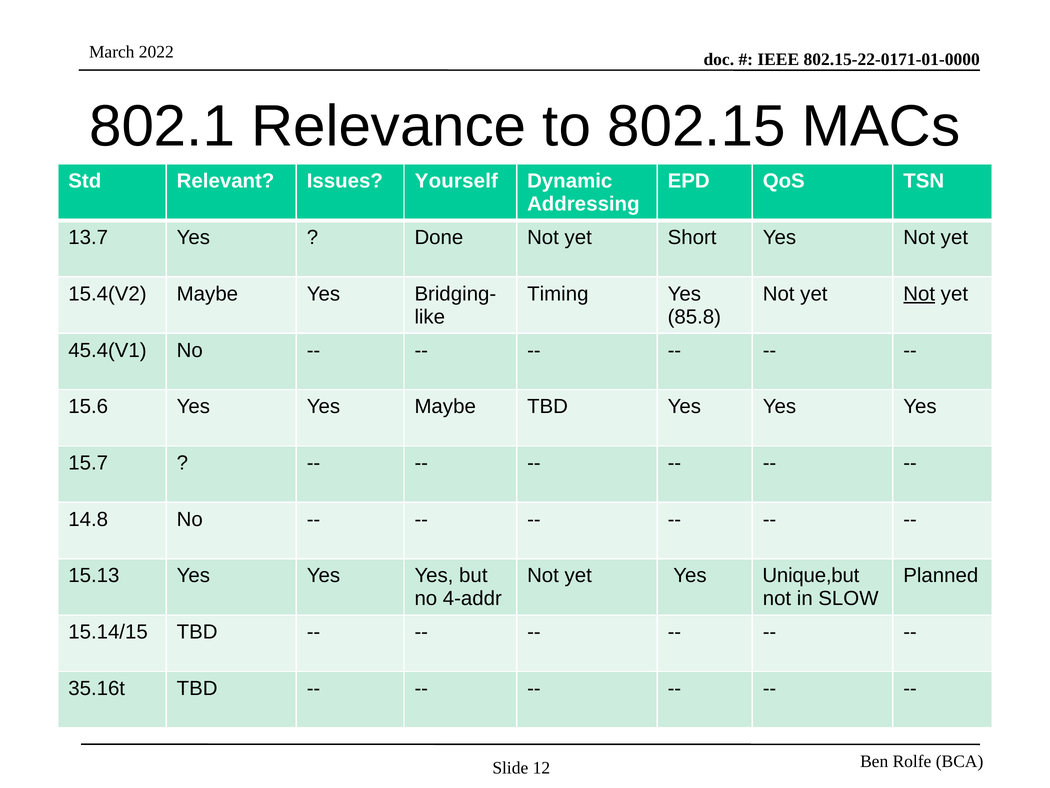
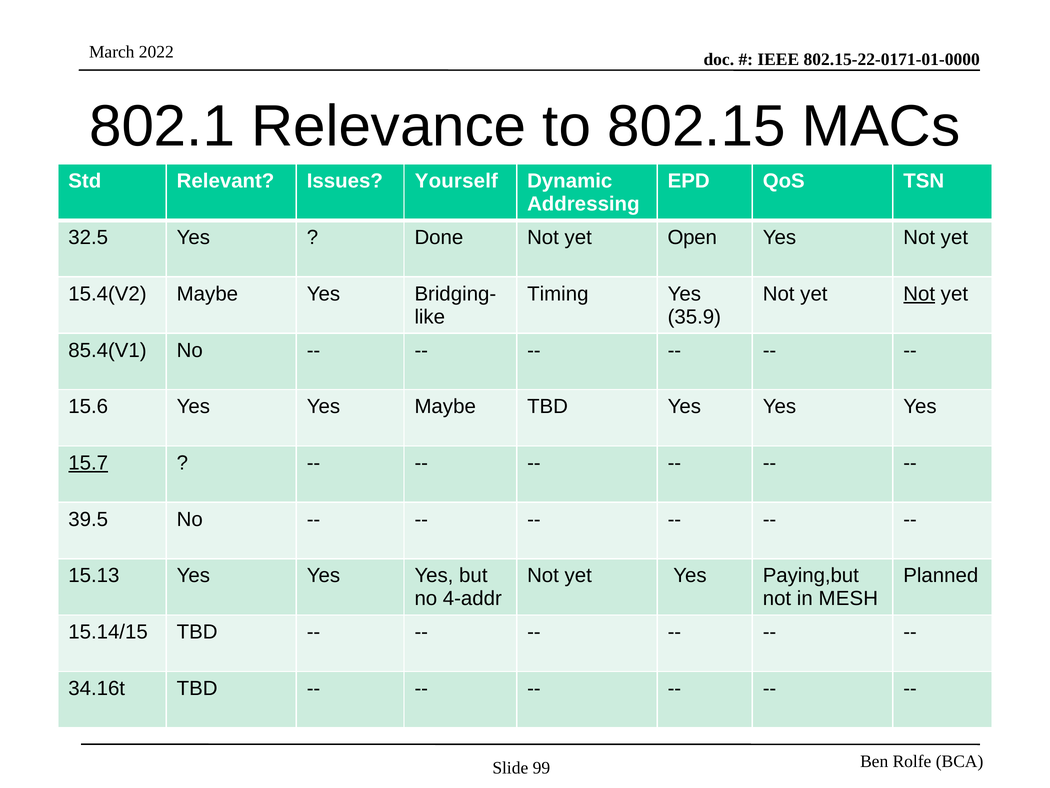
13.7: 13.7 -> 32.5
Short: Short -> Open
85.8: 85.8 -> 35.9
45.4(V1: 45.4(V1 -> 85.4(V1
15.7 underline: none -> present
14.8: 14.8 -> 39.5
Unique,but: Unique,but -> Paying,but
SLOW: SLOW -> MESH
35.16t: 35.16t -> 34.16t
12: 12 -> 99
